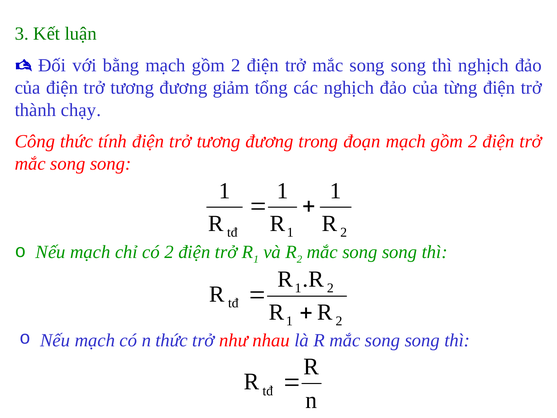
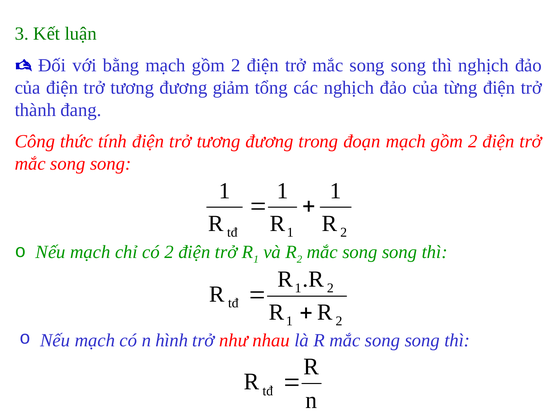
chạy: chạy -> đang
n thức: thức -> hình
